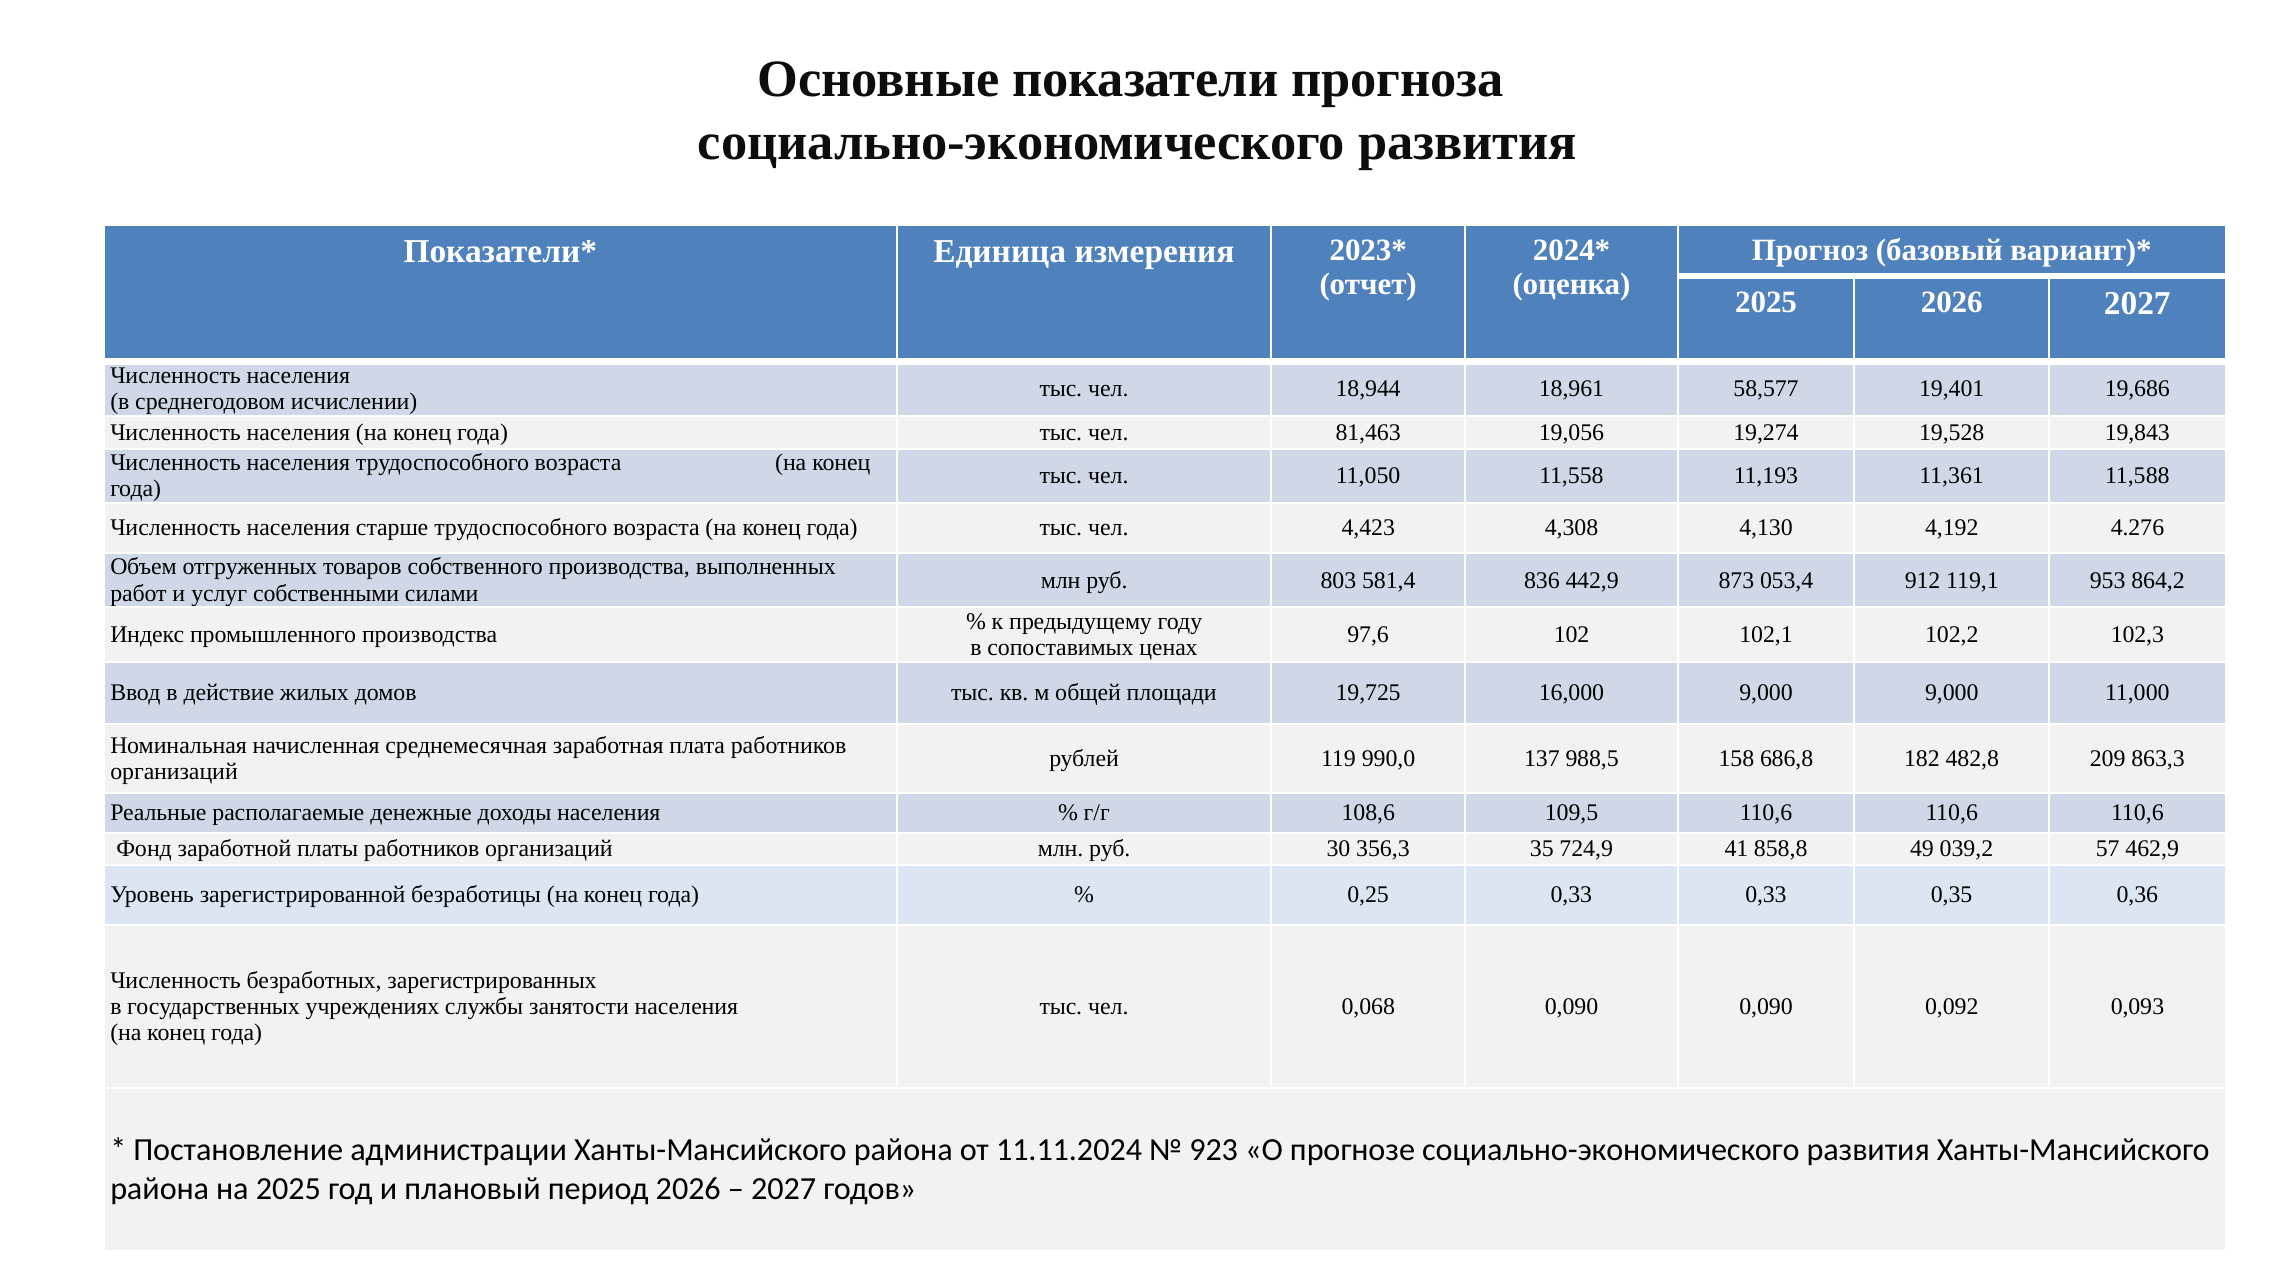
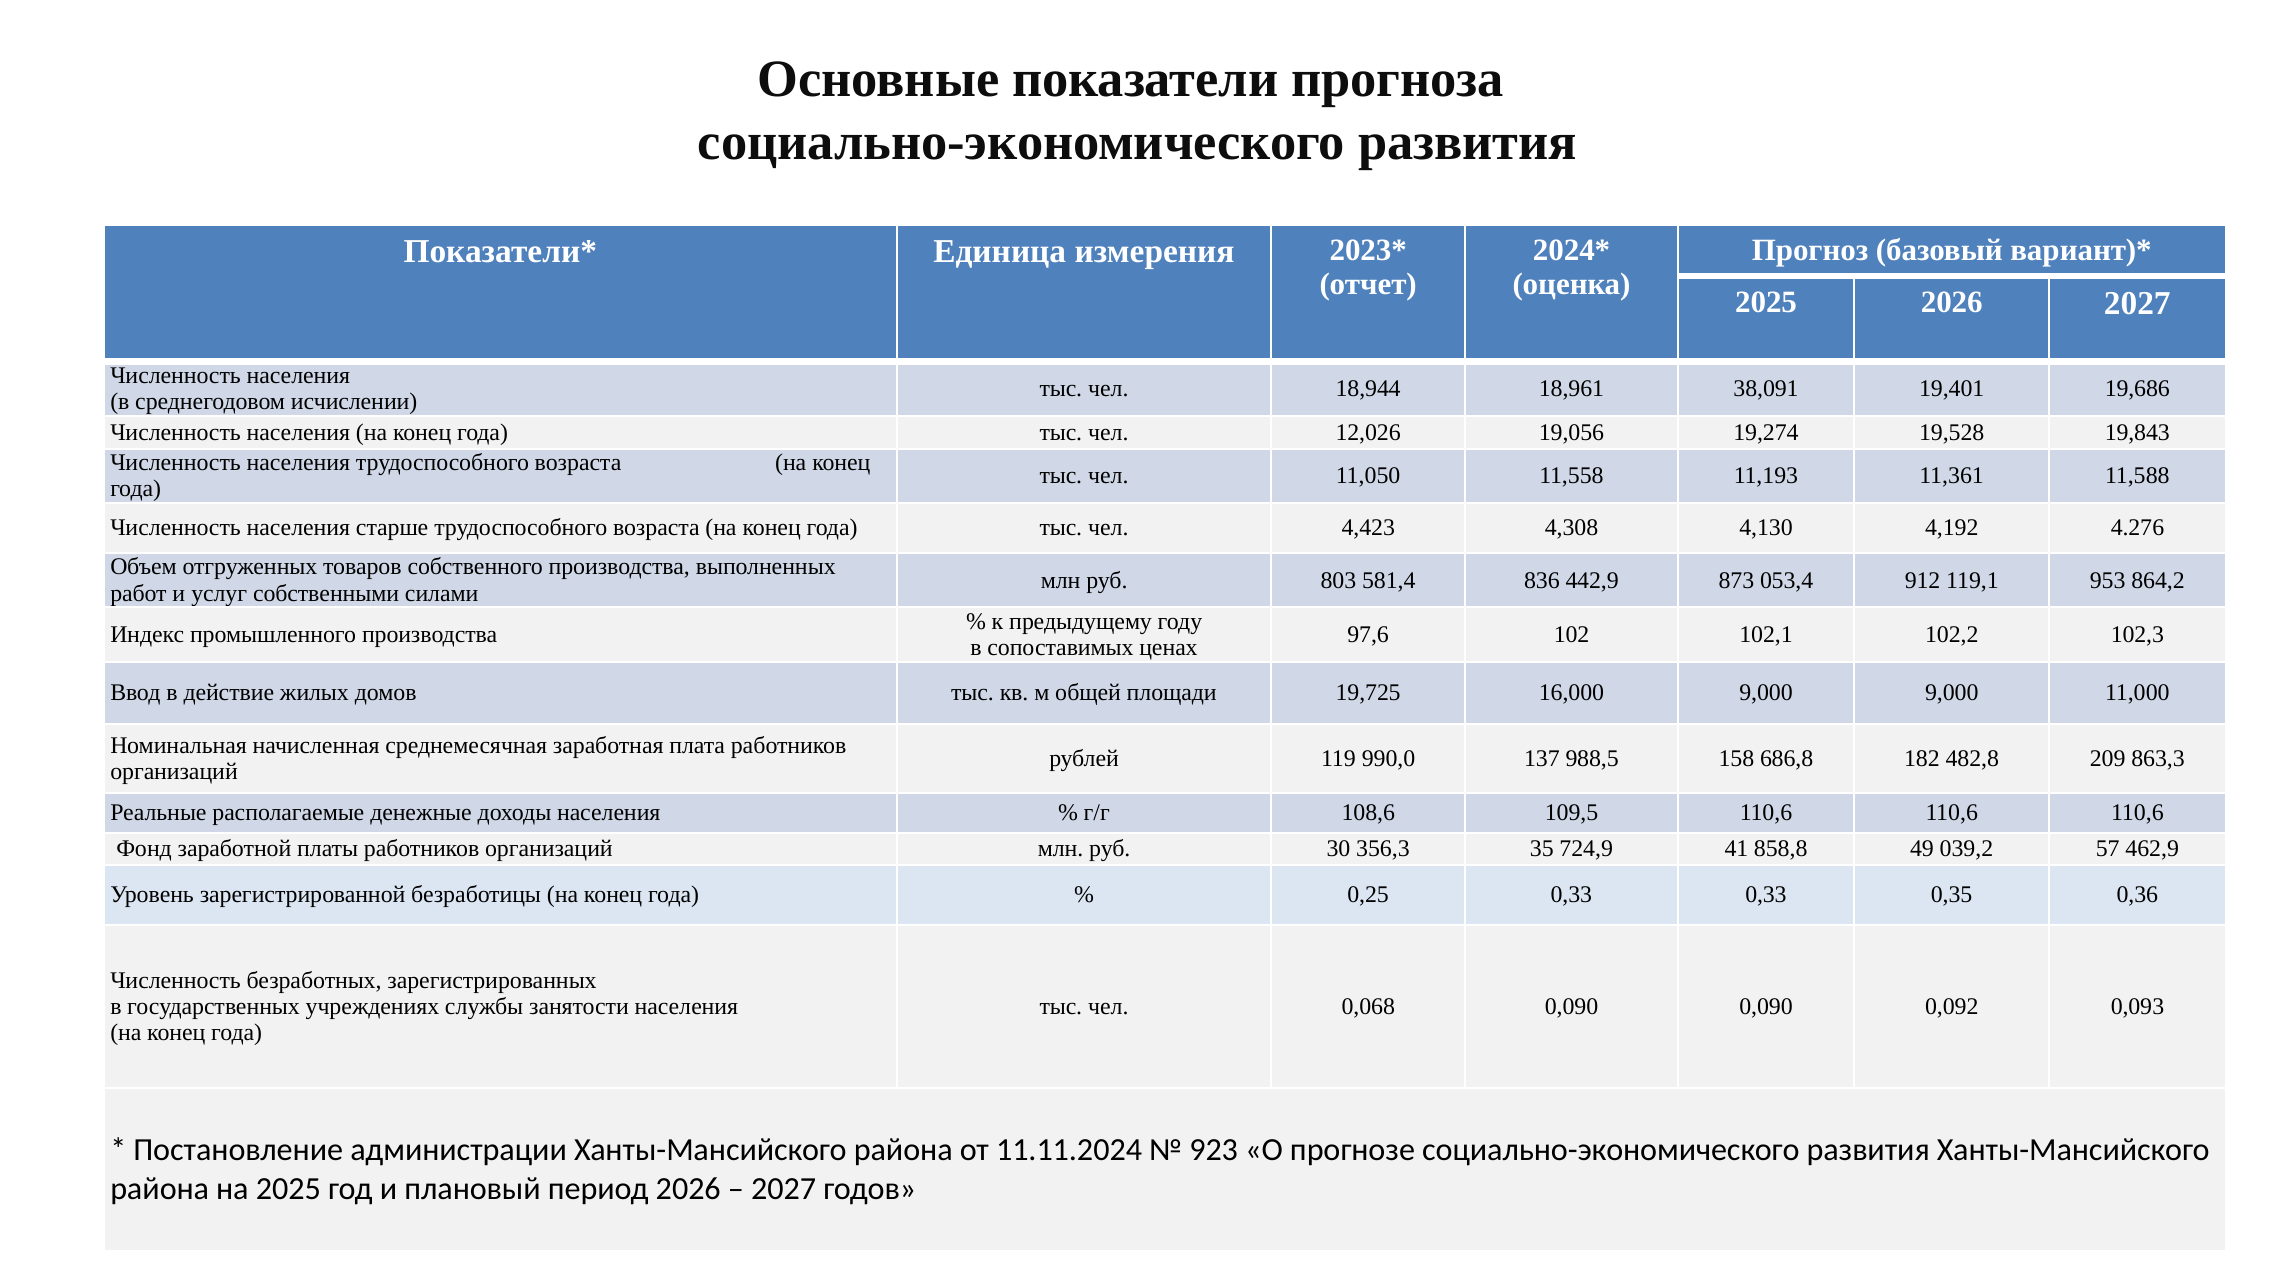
58,577: 58,577 -> 38,091
81,463: 81,463 -> 12,026
